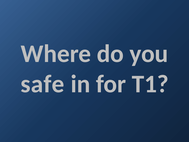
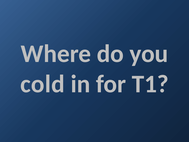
safe: safe -> cold
